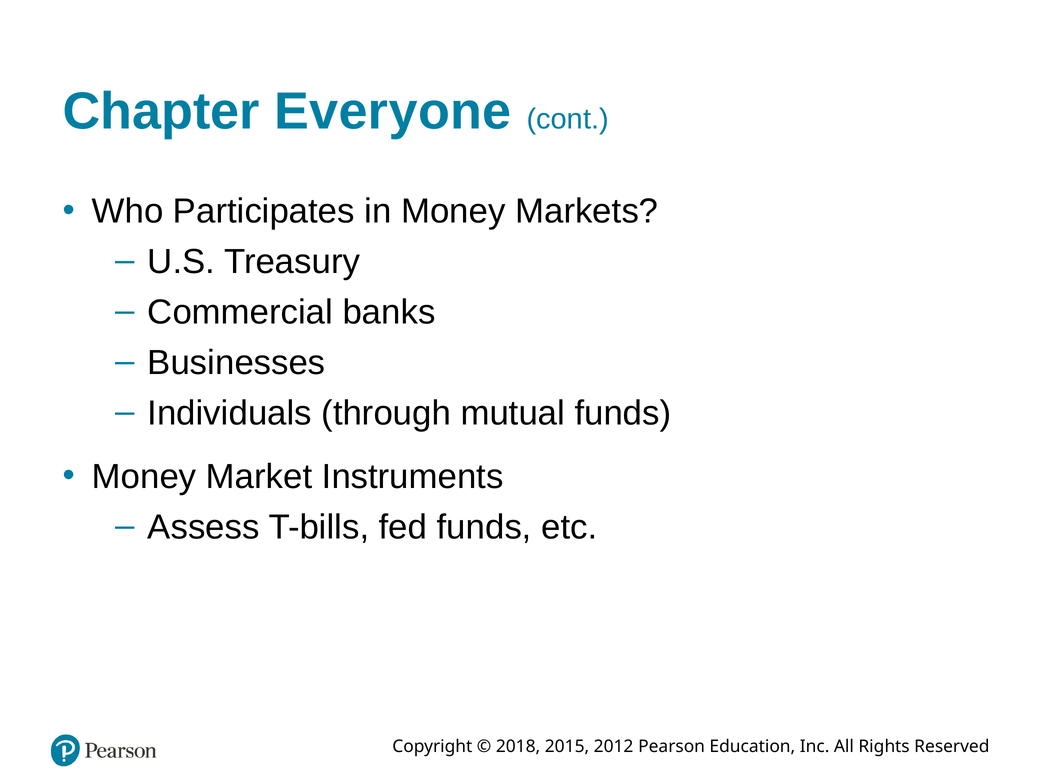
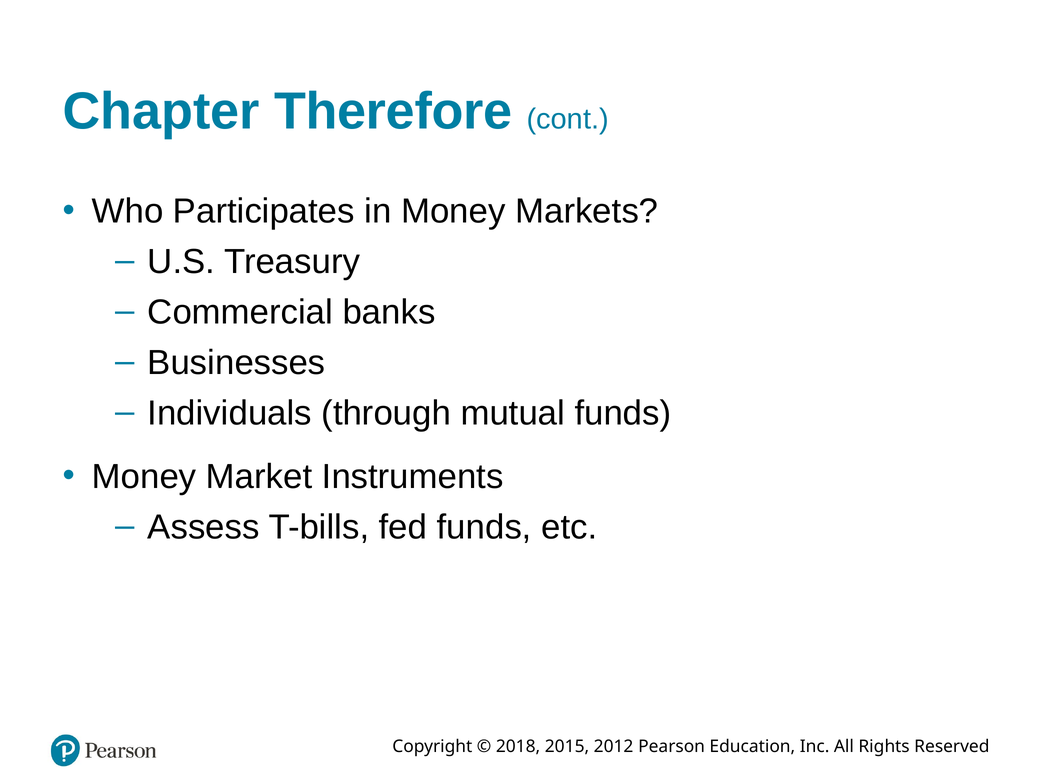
Everyone: Everyone -> Therefore
